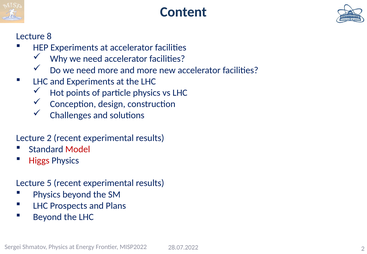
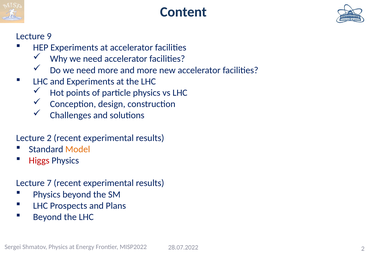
8: 8 -> 9
Model colour: red -> orange
5: 5 -> 7
